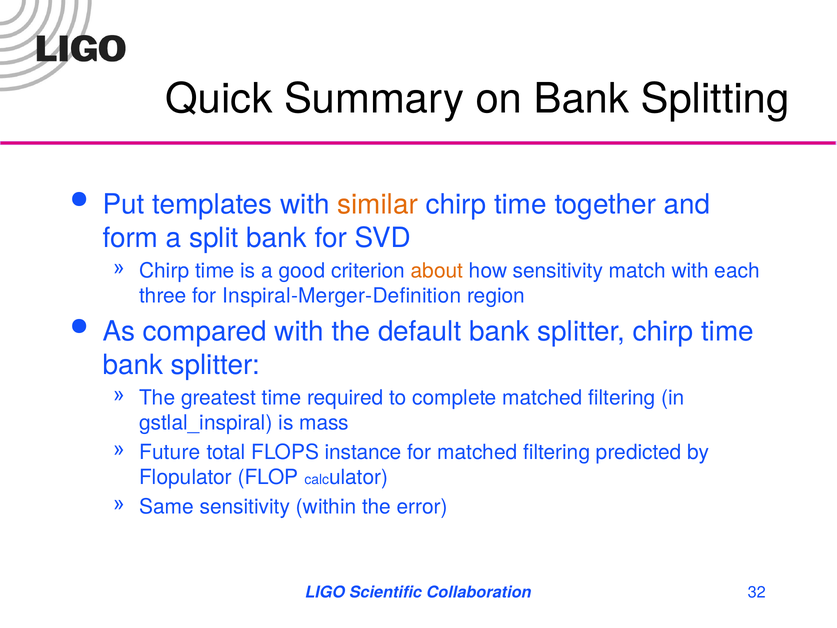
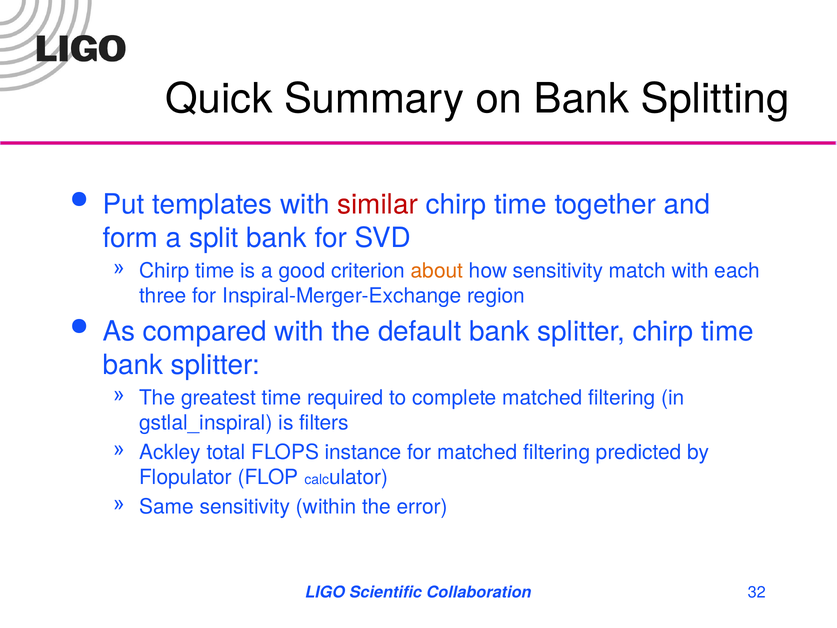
similar colour: orange -> red
Inspiral-Merger-Definition: Inspiral-Merger-Definition -> Inspiral-Merger-Exchange
mass: mass -> filters
Future: Future -> Ackley
